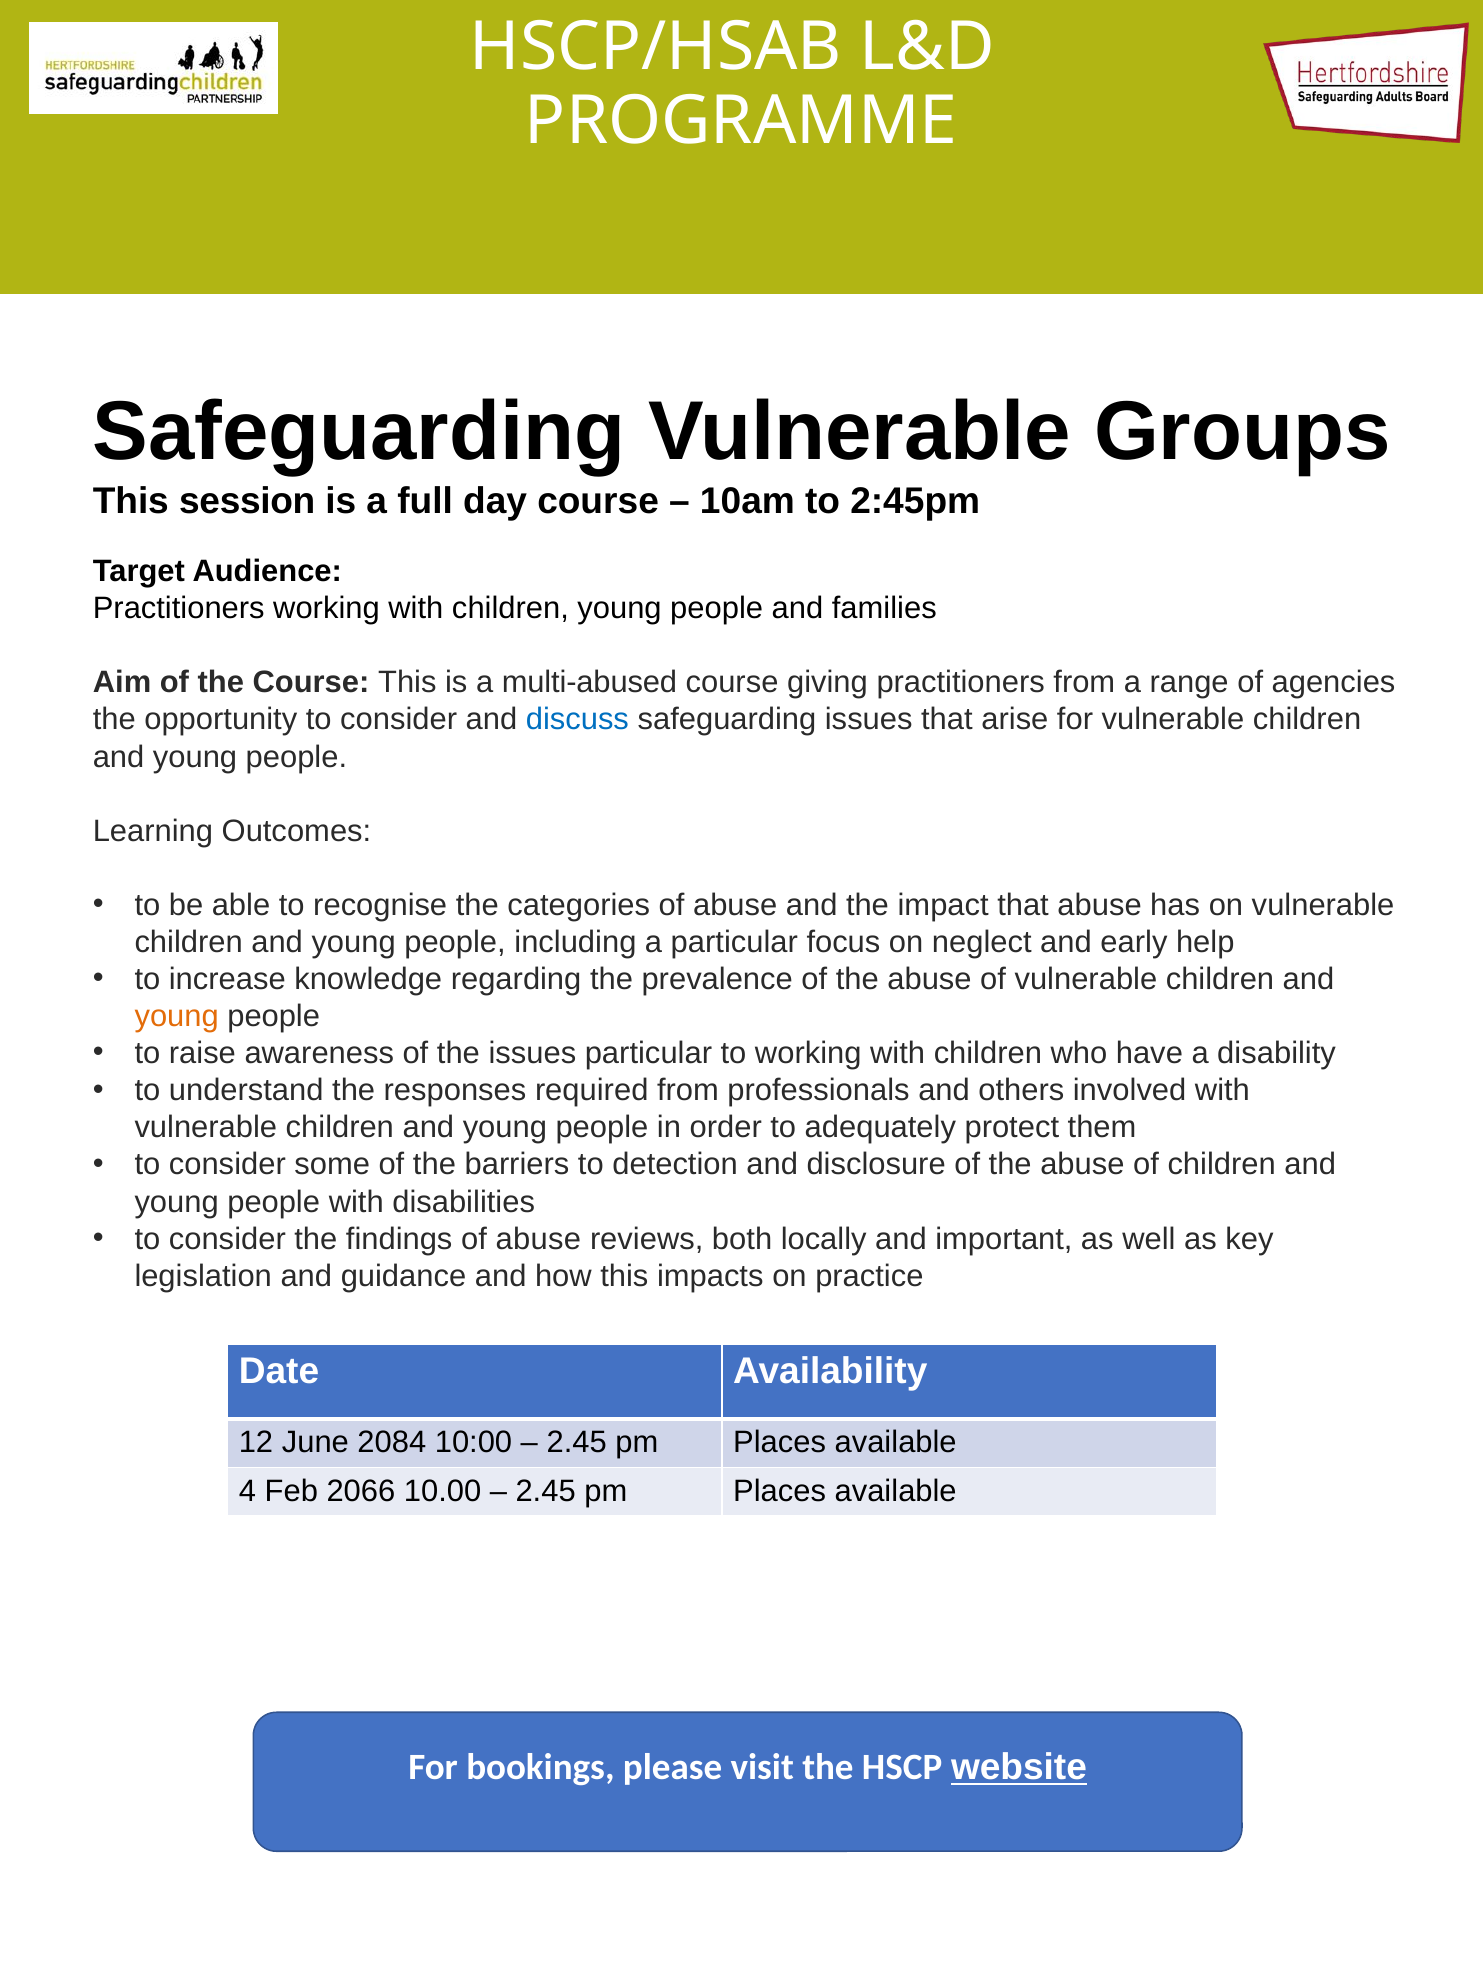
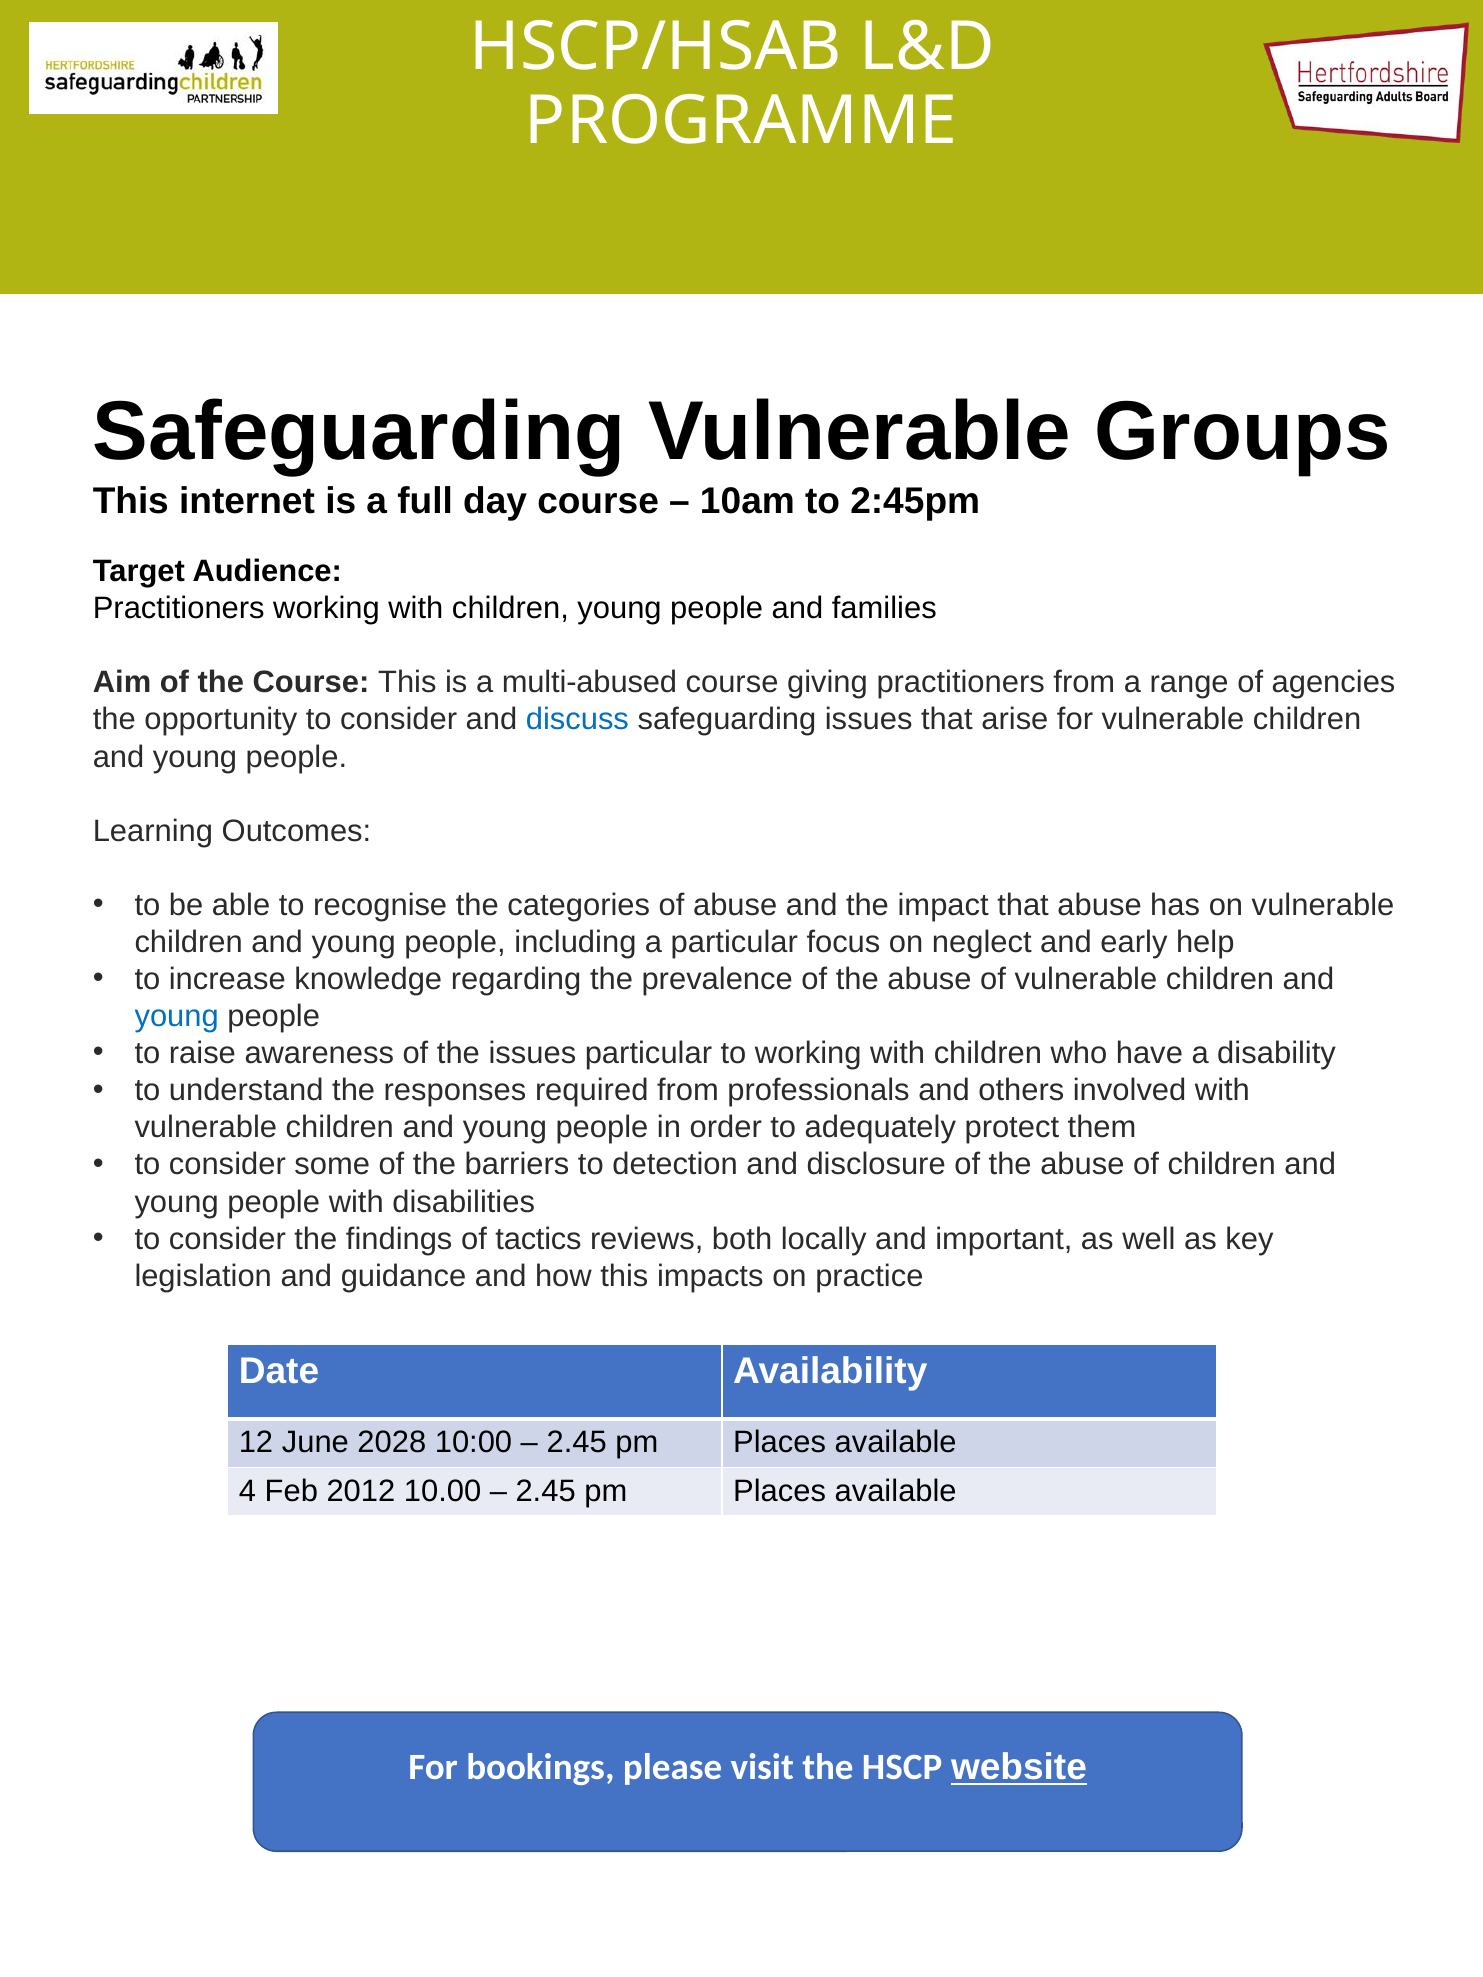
session: session -> internet
young at (177, 1017) colour: orange -> blue
findings of abuse: abuse -> tactics
2084: 2084 -> 2028
2066: 2066 -> 2012
